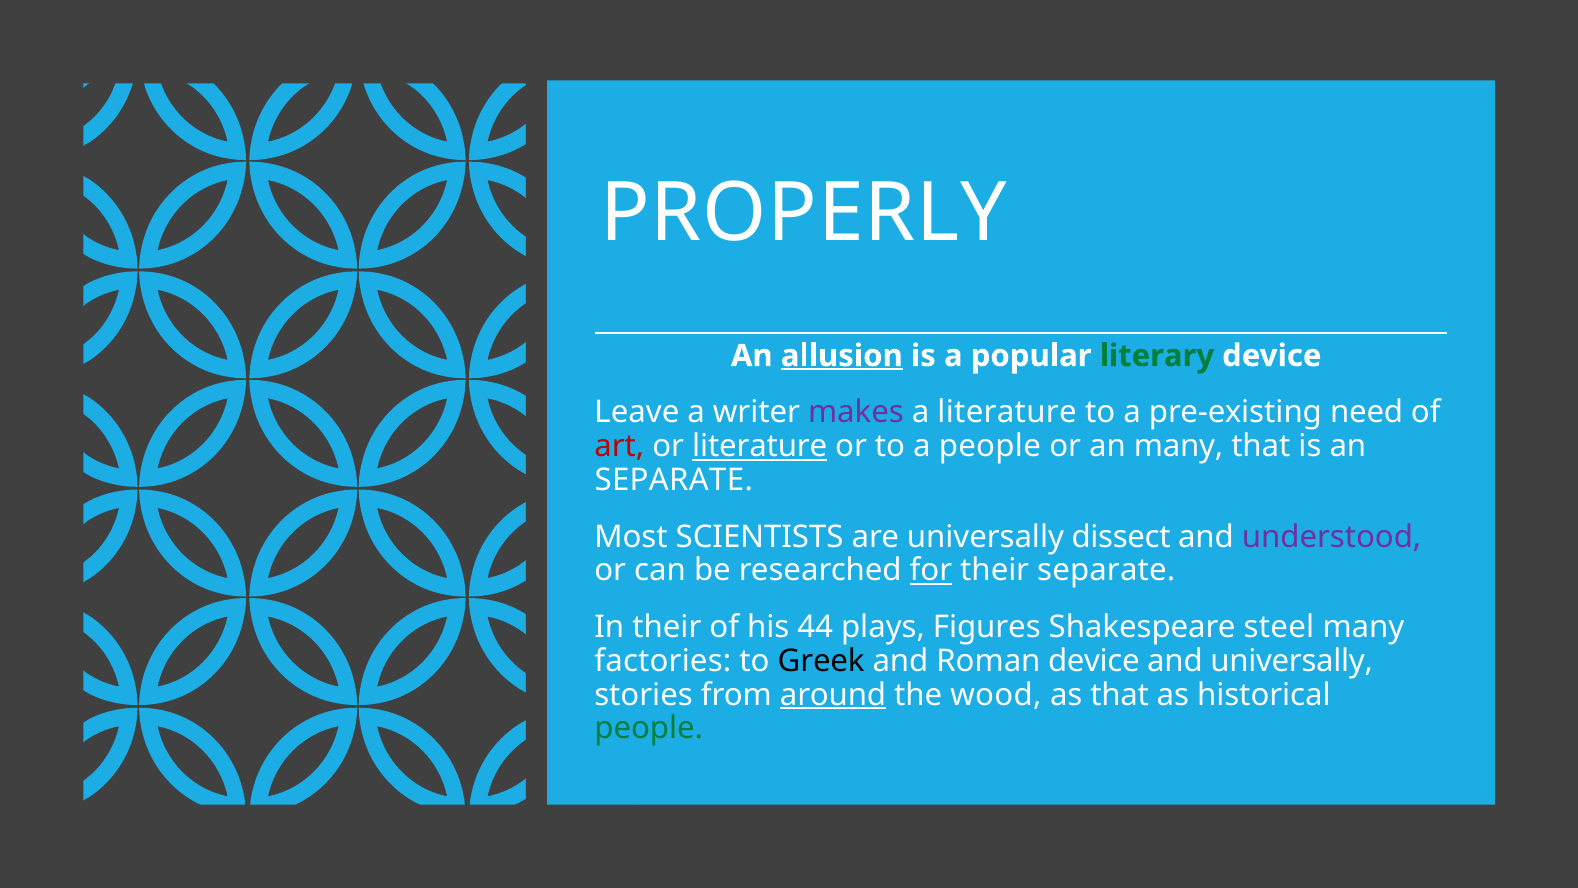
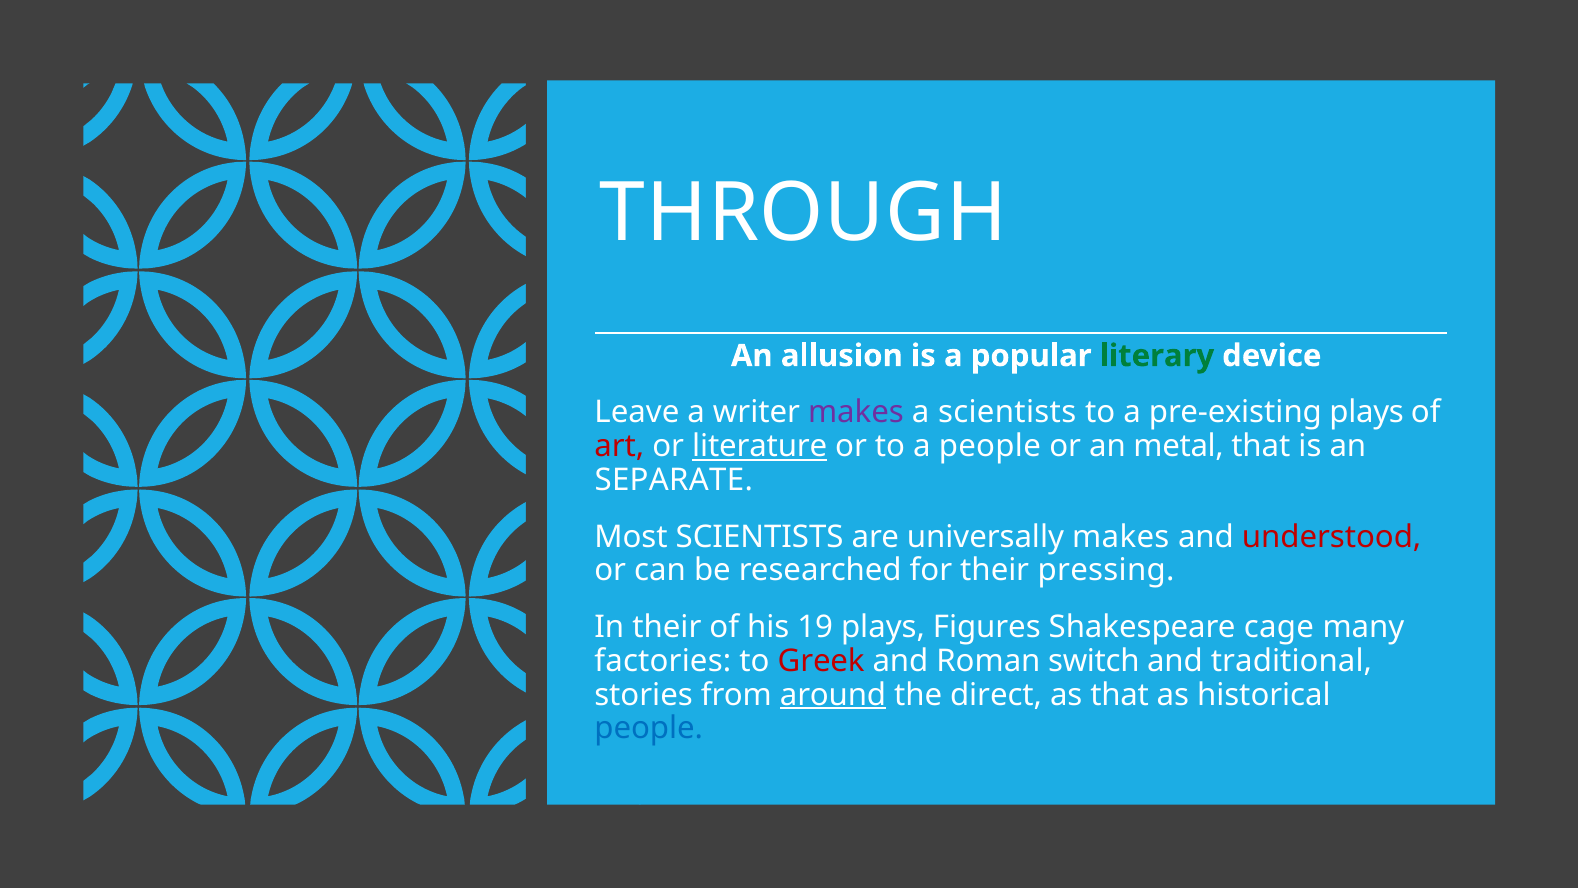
PROPERLY: PROPERLY -> THROUGH
allusion underline: present -> none
a literature: literature -> scientists
pre-existing need: need -> plays
an many: many -> metal
universally dissect: dissect -> makes
understood colour: purple -> red
for underline: present -> none
their separate: separate -> pressing
44: 44 -> 19
steel: steel -> cage
Greek colour: black -> red
Roman device: device -> switch
and universally: universally -> traditional
wood: wood -> direct
people at (649, 728) colour: green -> blue
